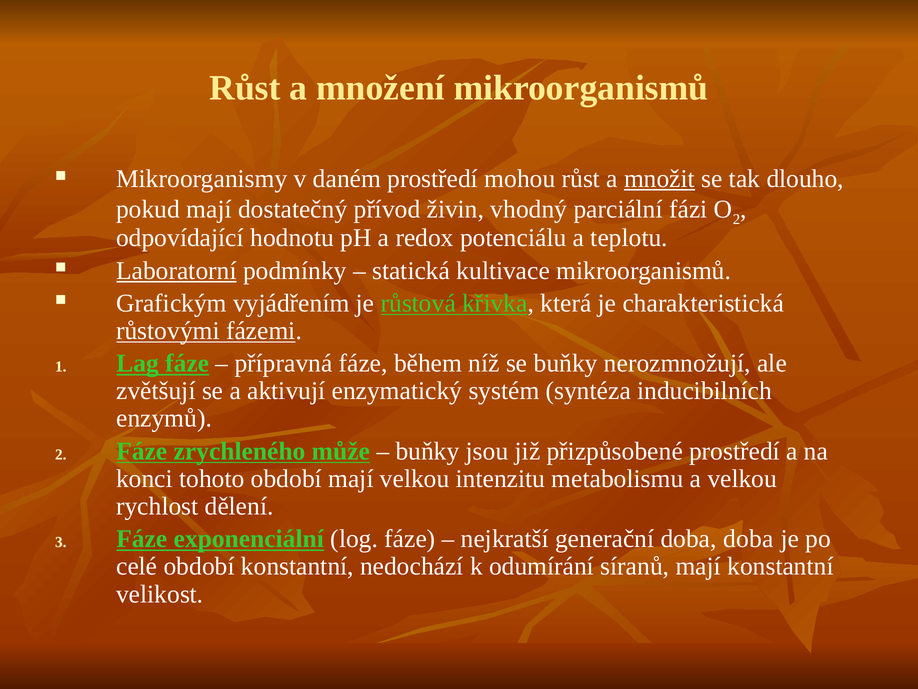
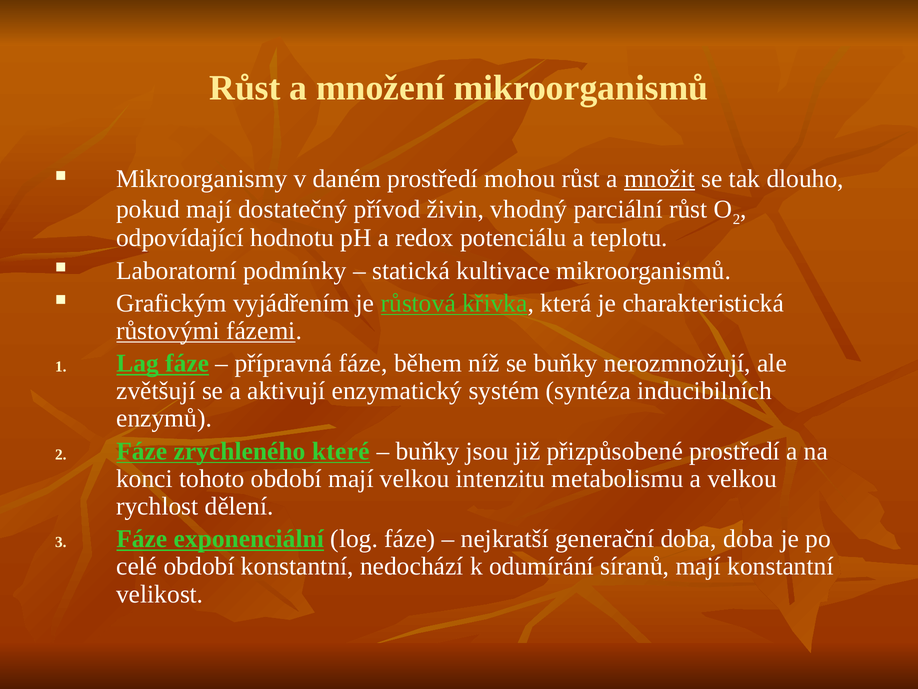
parciální fázi: fázi -> růst
Laboratorní underline: present -> none
může: může -> které
